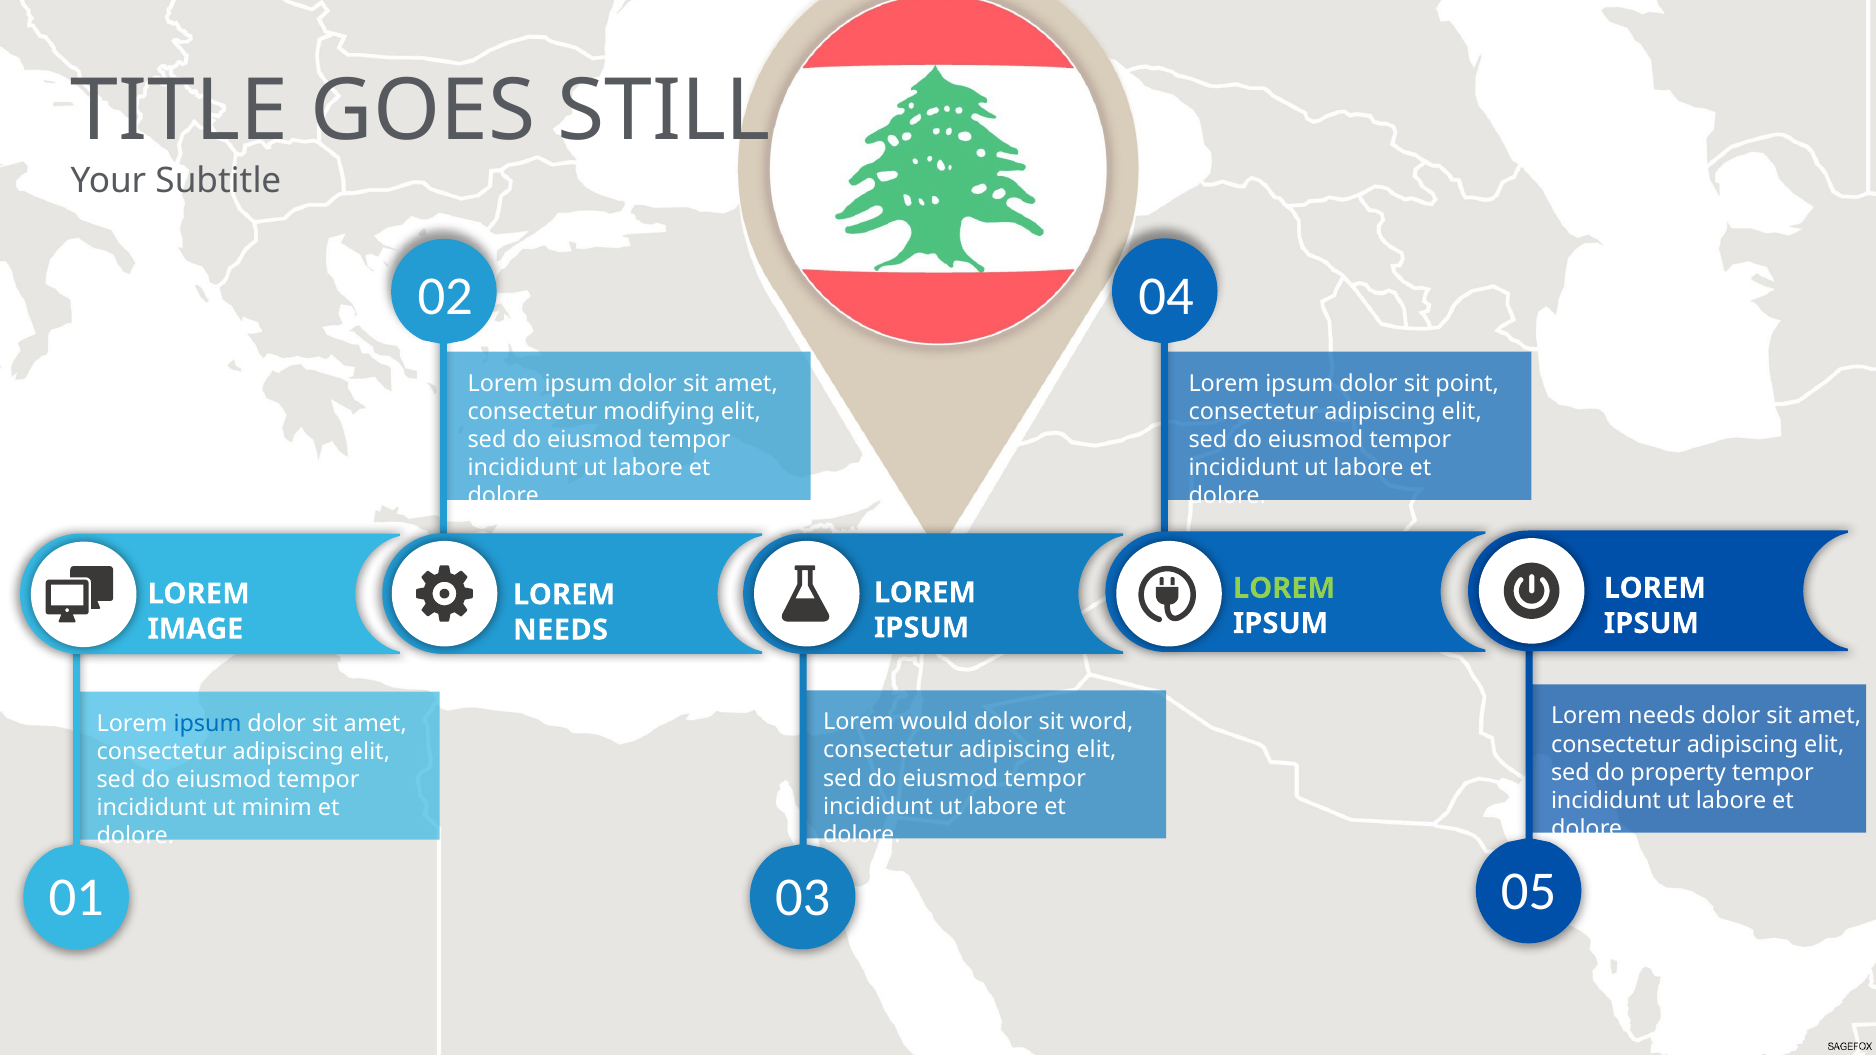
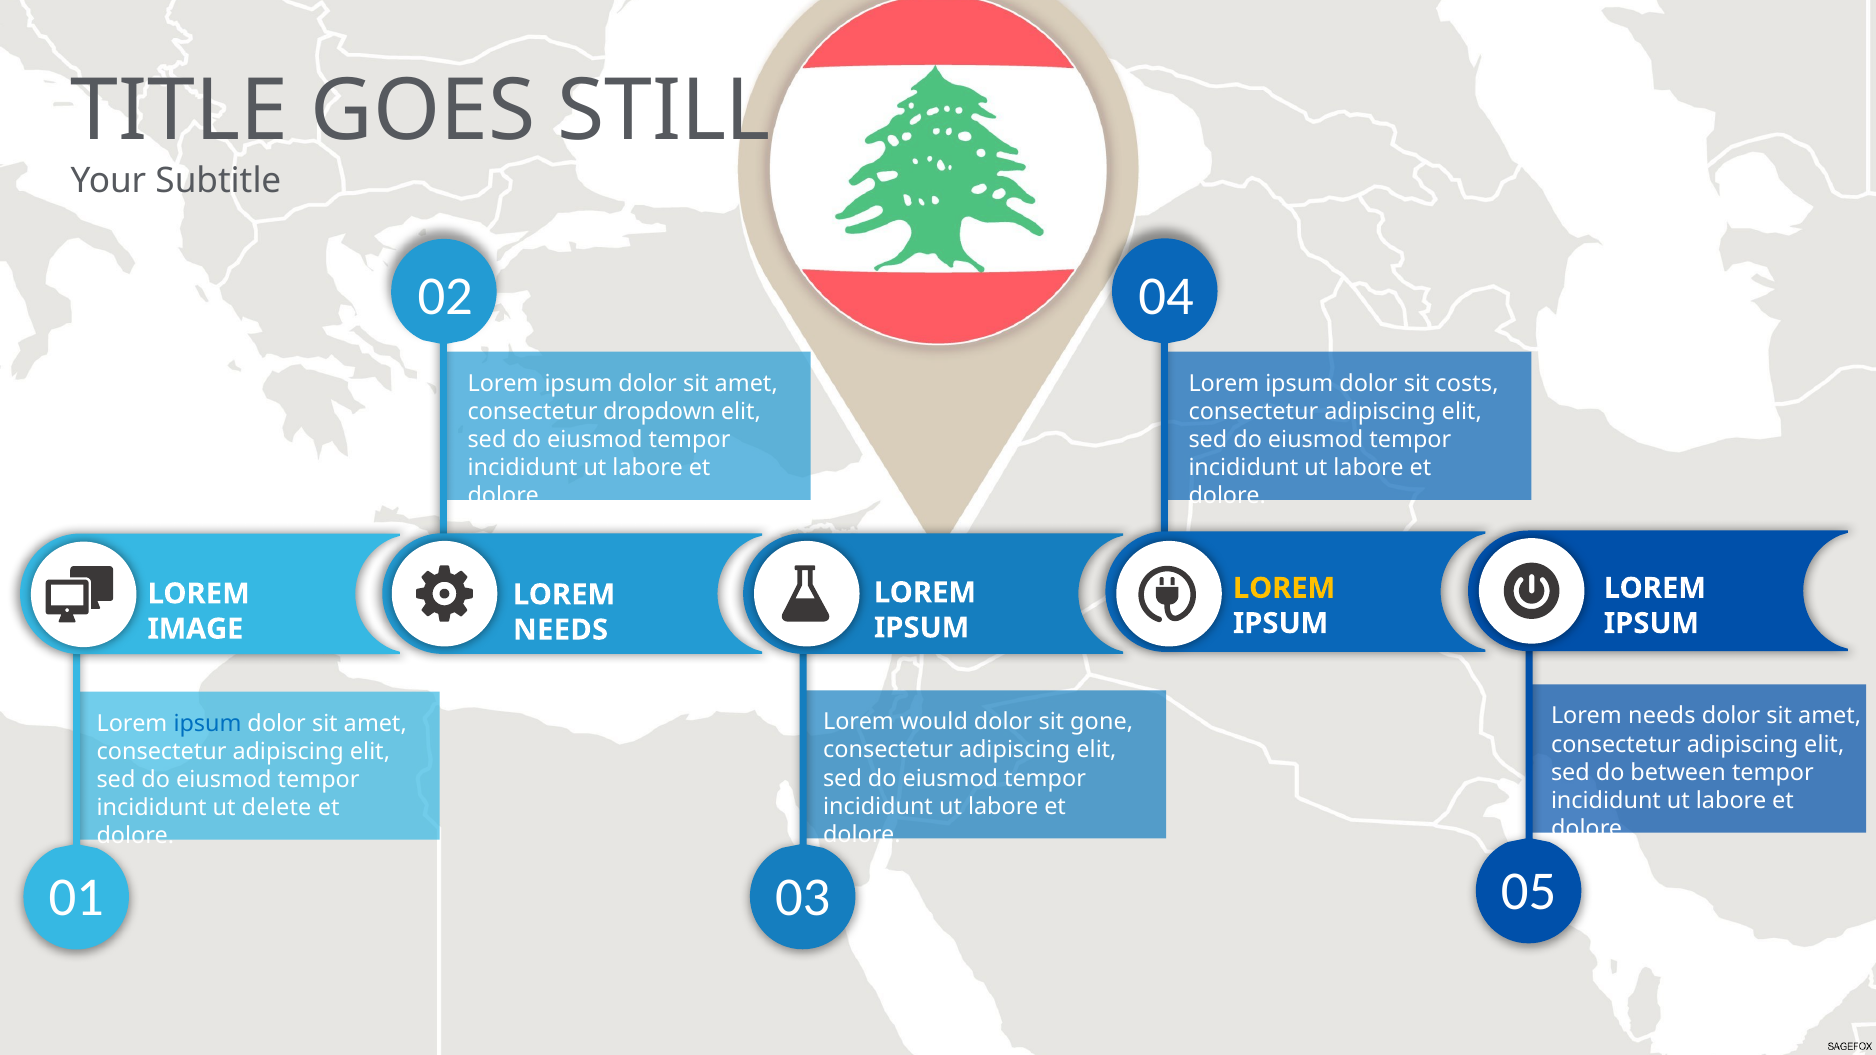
point: point -> costs
modifying: modifying -> dropdown
LOREM at (1284, 588) colour: light green -> yellow
word: word -> gone
property: property -> between
minim: minim -> delete
